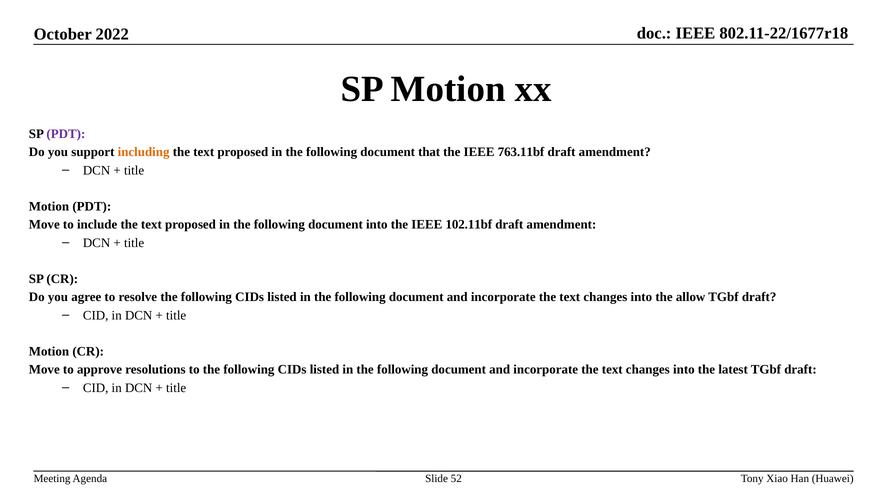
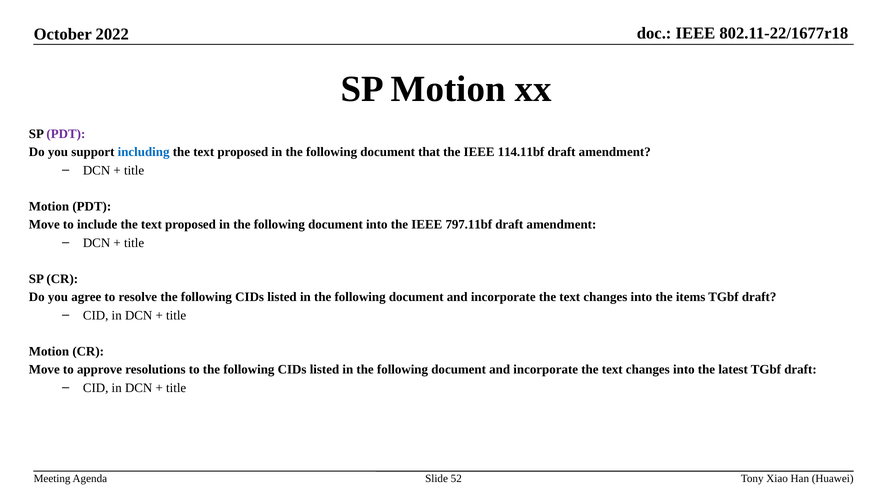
including colour: orange -> blue
763.11bf: 763.11bf -> 114.11bf
102.11bf: 102.11bf -> 797.11bf
allow: allow -> items
